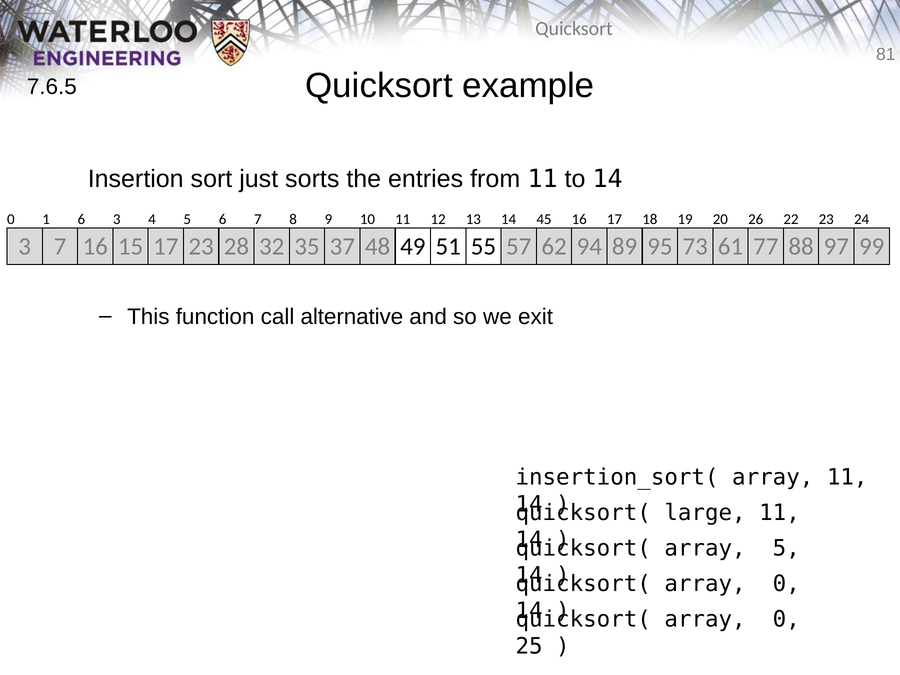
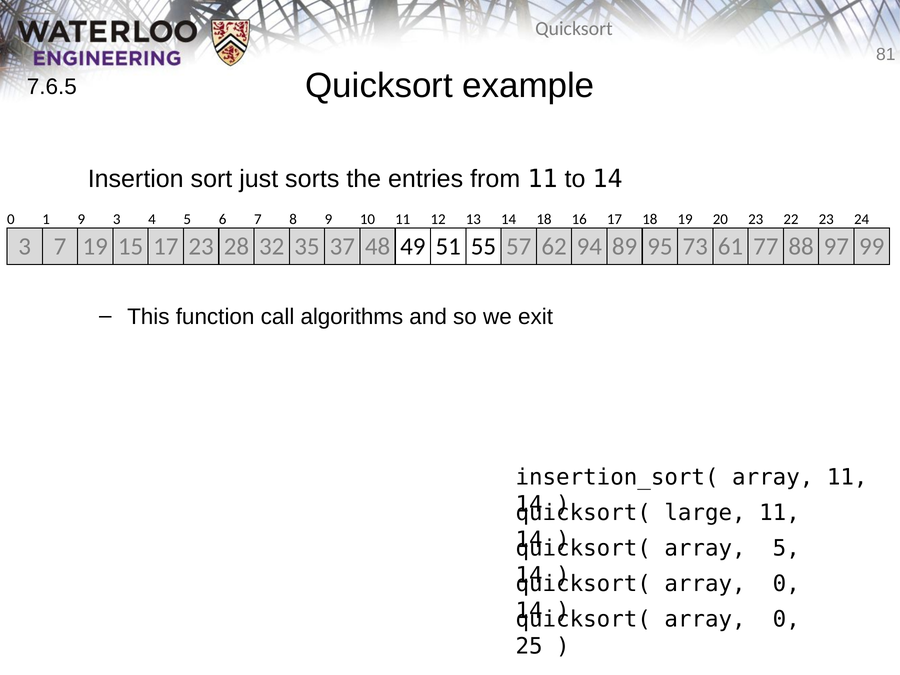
1 6: 6 -> 9
14 45: 45 -> 18
20 26: 26 -> 23
7 16: 16 -> 19
alternative: alternative -> algorithms
